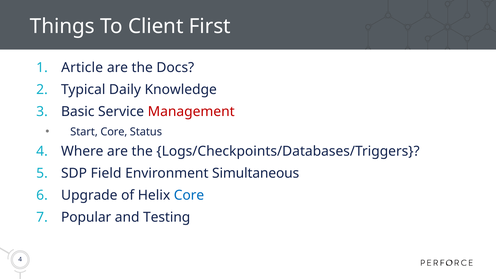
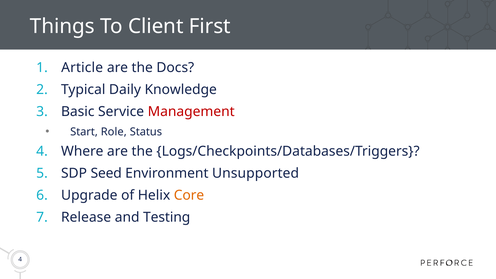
Start Core: Core -> Role
Field: Field -> Seed
Simultaneous: Simultaneous -> Unsupported
Core at (189, 195) colour: blue -> orange
Popular: Popular -> Release
